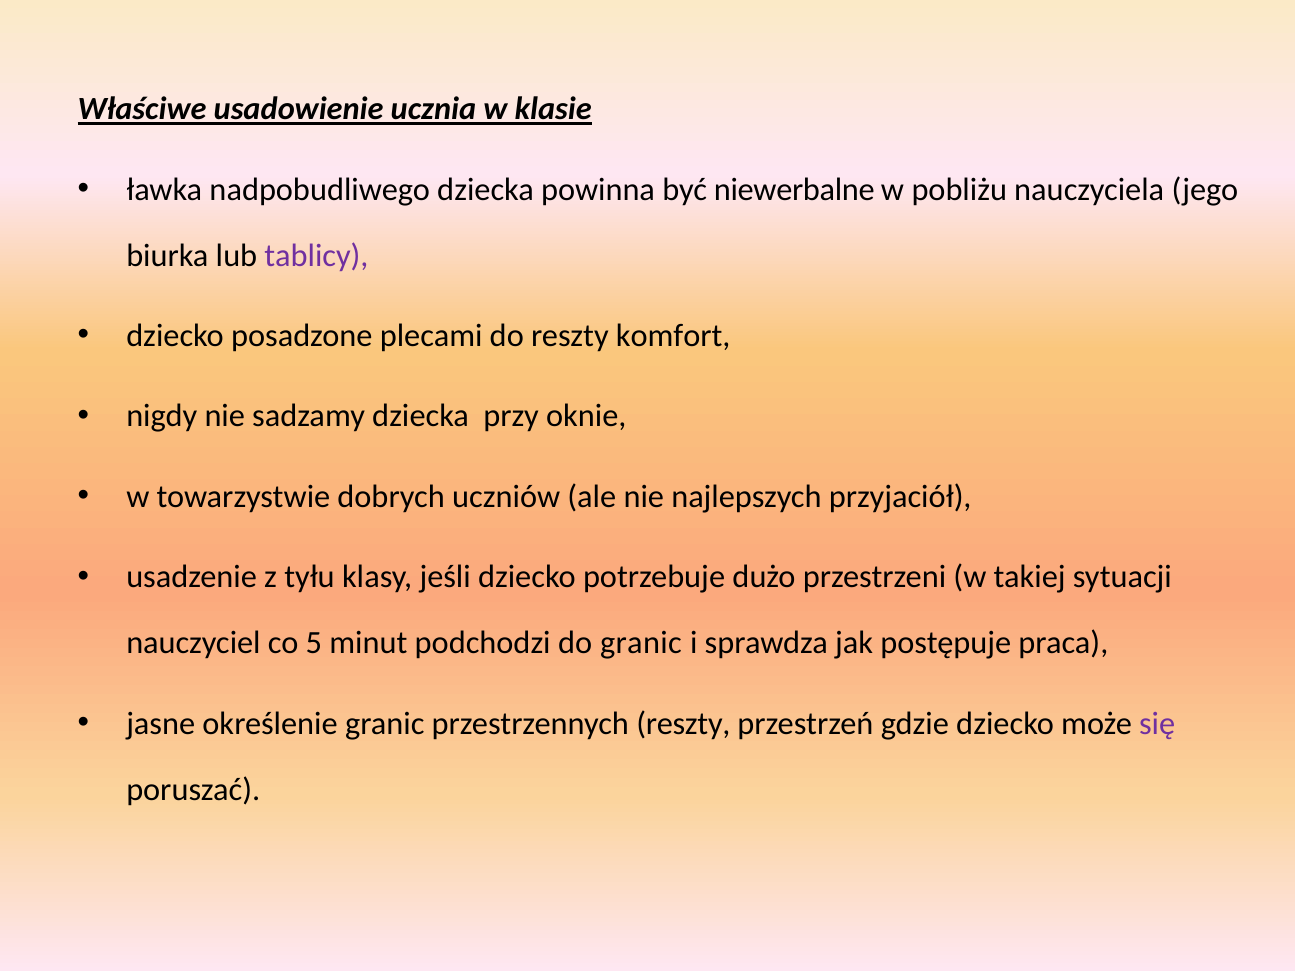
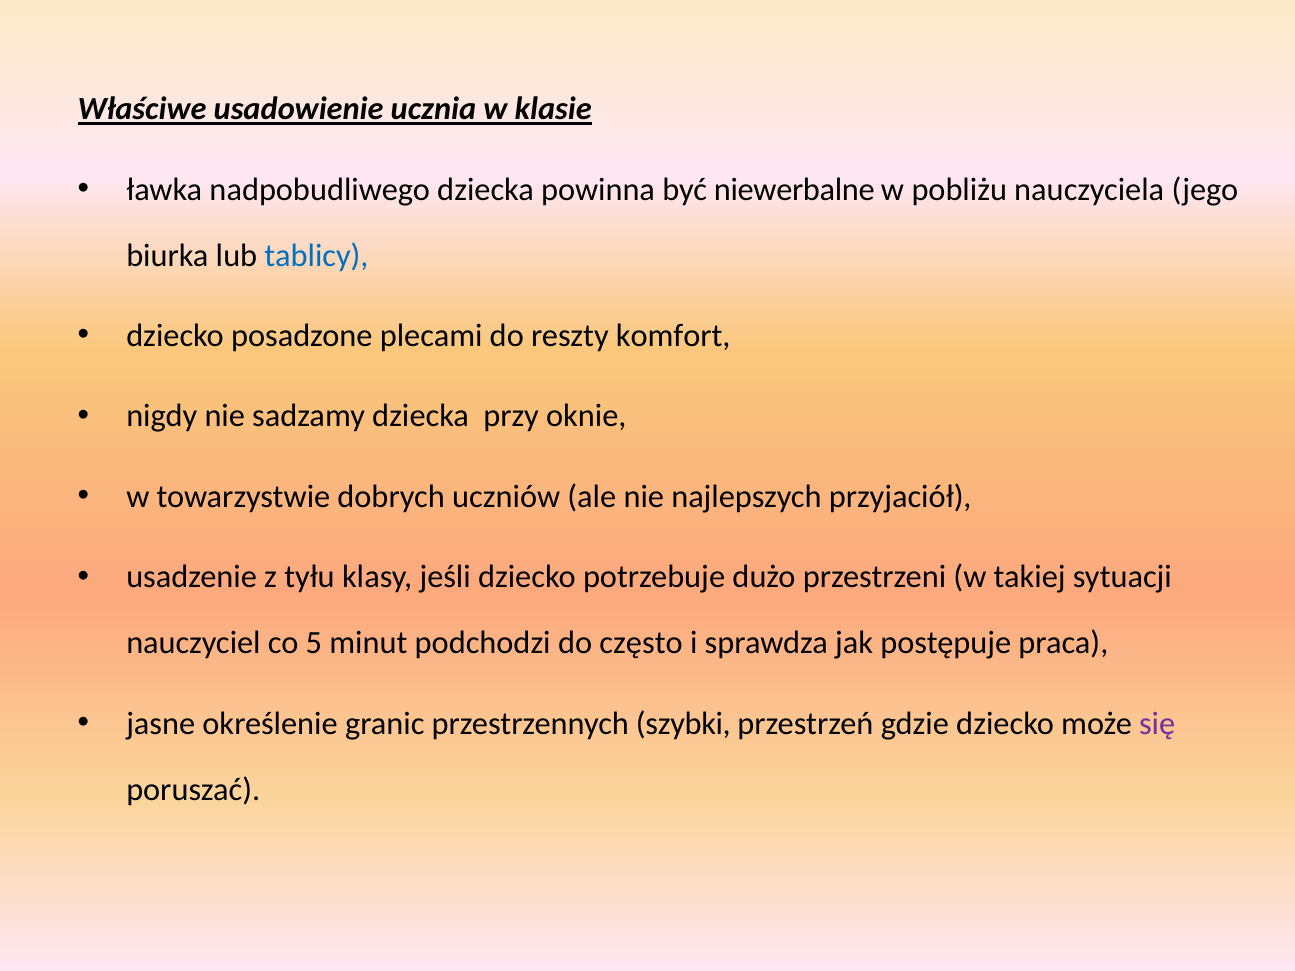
tablicy colour: purple -> blue
do granic: granic -> często
przestrzennych reszty: reszty -> szybki
